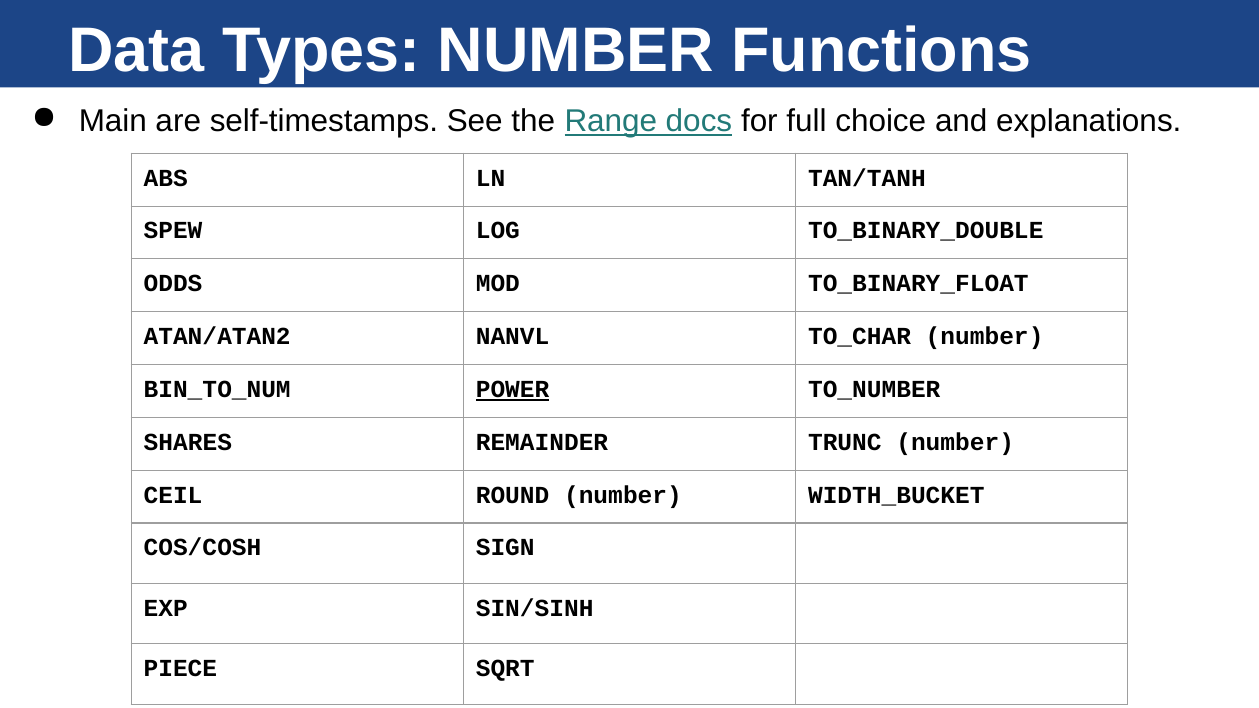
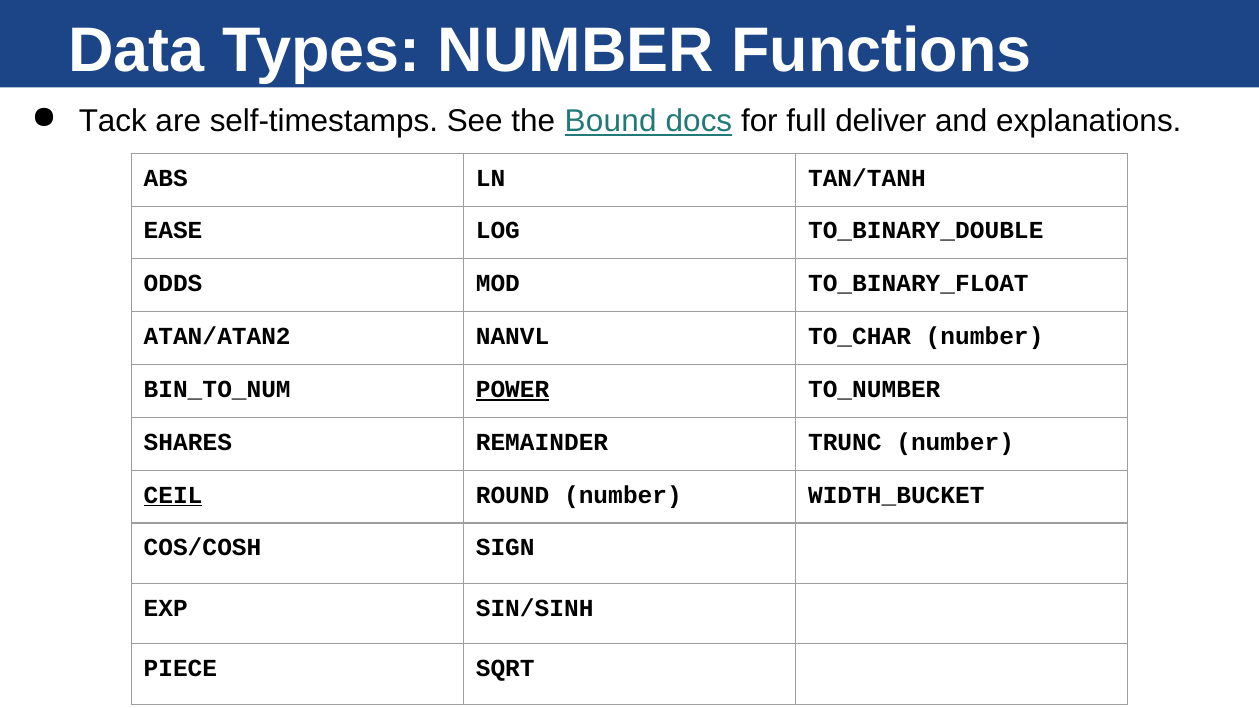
Main: Main -> Tack
Range: Range -> Bound
choice: choice -> deliver
SPEW: SPEW -> EASE
CEIL underline: none -> present
